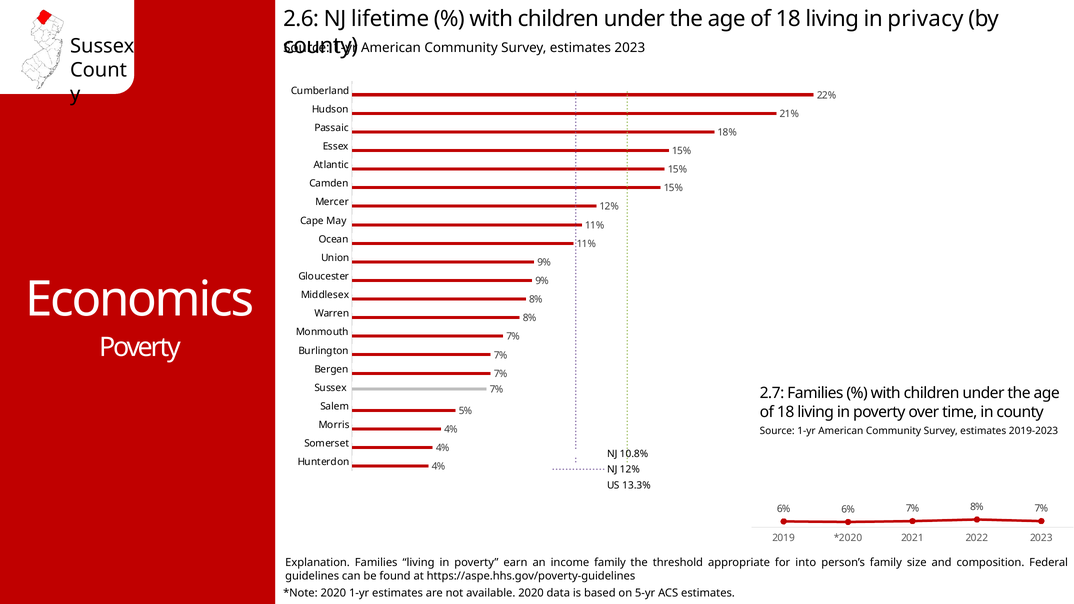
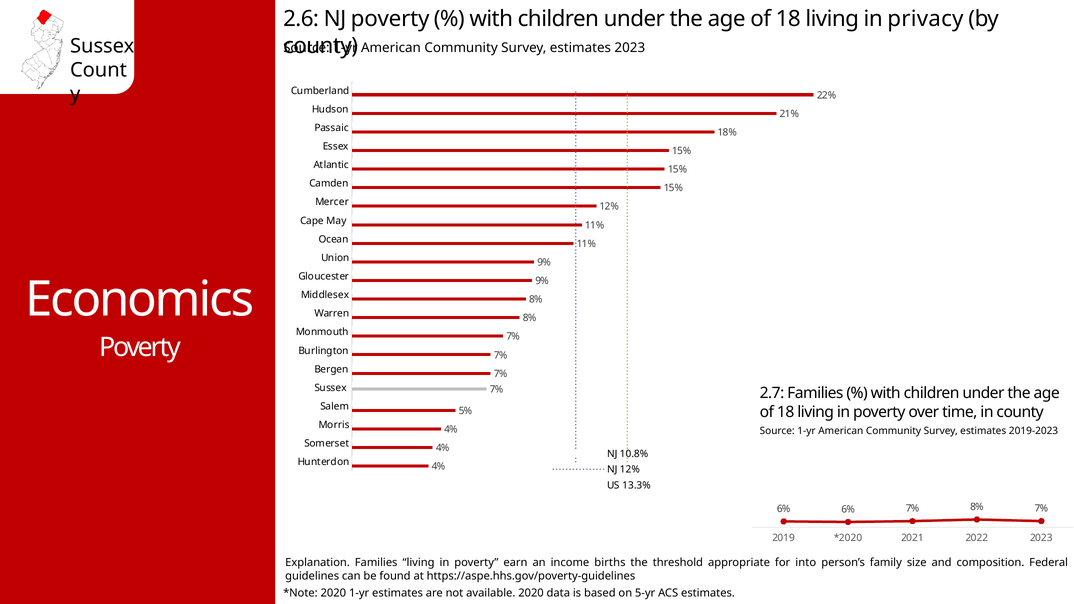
NJ lifetime: lifetime -> poverty
income family: family -> births
